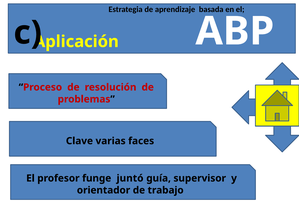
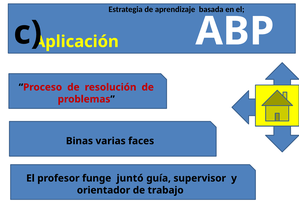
Clave: Clave -> Binas
